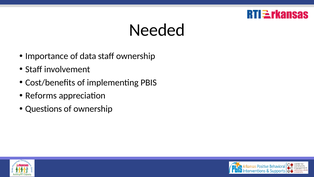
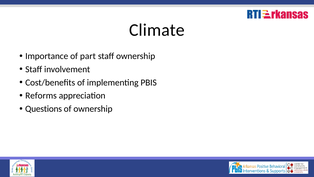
Needed: Needed -> Climate
data: data -> part
